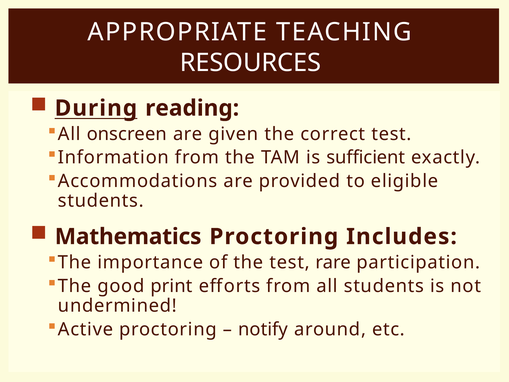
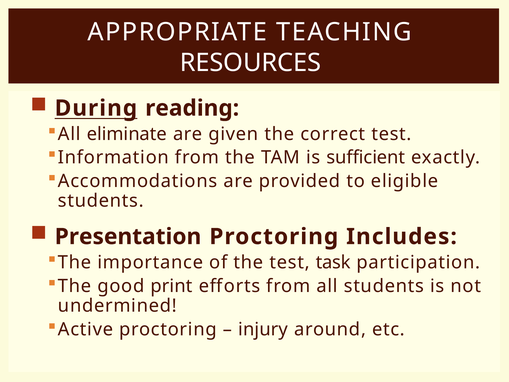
onscreen: onscreen -> eliminate
Mathematics: Mathematics -> Presentation
rare: rare -> task
notify: notify -> injury
